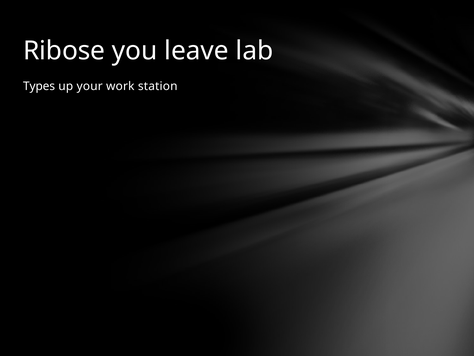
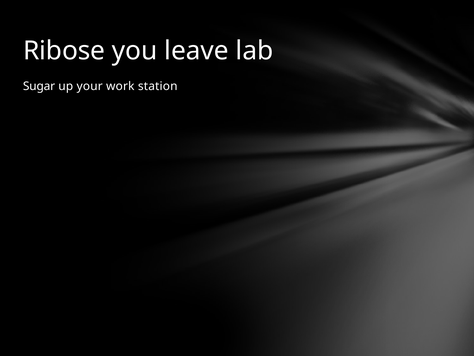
Types: Types -> Sugar
